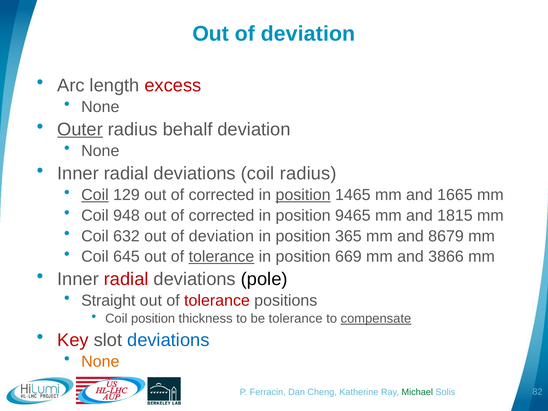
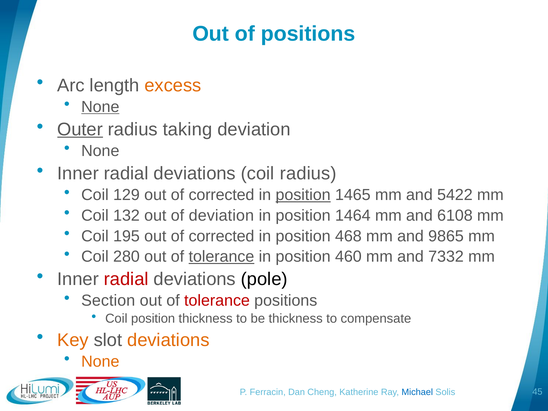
deviation at (308, 34): deviation -> positions
excess colour: red -> orange
None at (100, 107) underline: none -> present
behalf: behalf -> taking
Coil at (95, 195) underline: present -> none
1665: 1665 -> 5422
948: 948 -> 132
corrected at (221, 216): corrected -> deviation
9465: 9465 -> 1464
1815: 1815 -> 6108
632: 632 -> 195
deviation at (221, 236): deviation -> corrected
365: 365 -> 468
8679: 8679 -> 9865
645: 645 -> 280
669: 669 -> 460
3866: 3866 -> 7332
Straight: Straight -> Section
be tolerance: tolerance -> thickness
compensate underline: present -> none
Key colour: red -> orange
deviations at (168, 340) colour: blue -> orange
Michael colour: green -> blue
82: 82 -> 45
